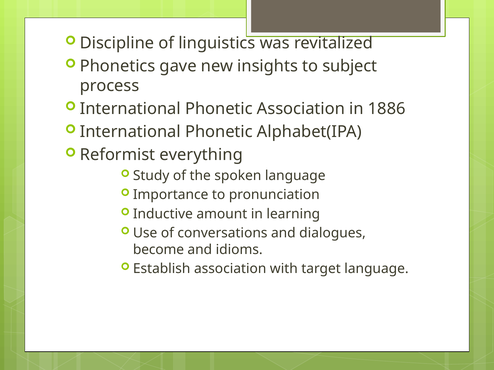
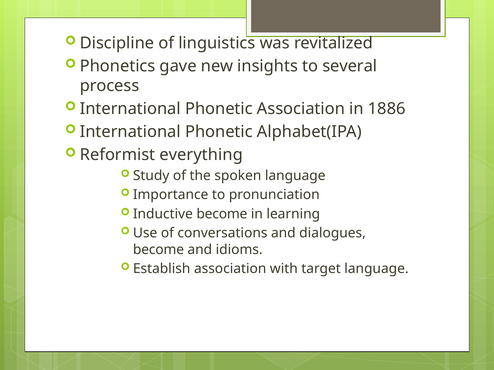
subject: subject -> several
Inductive amount: amount -> become
